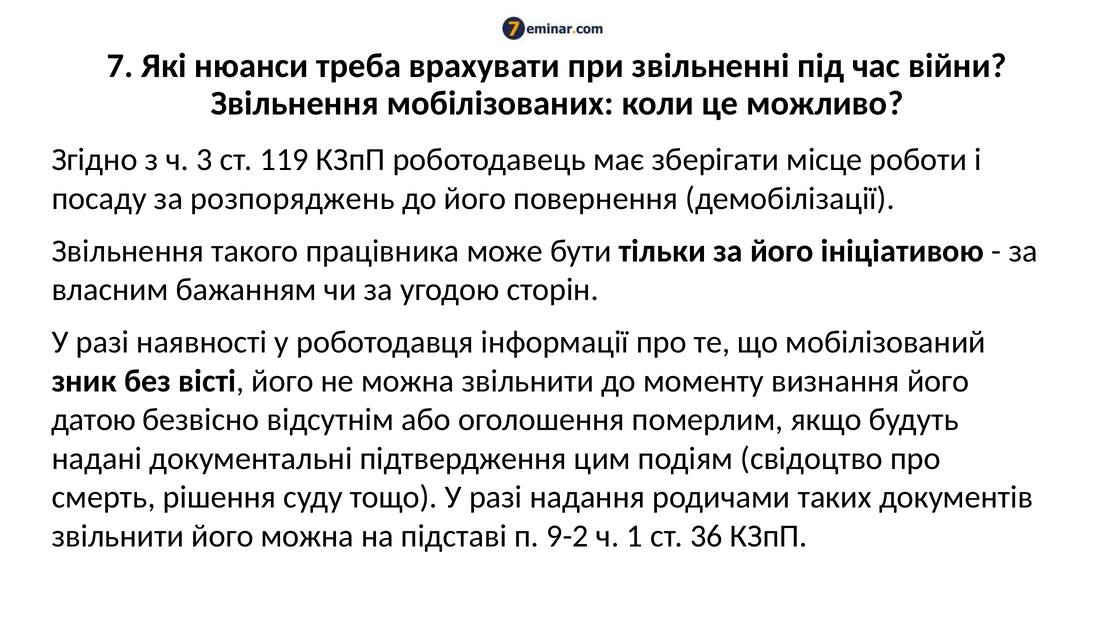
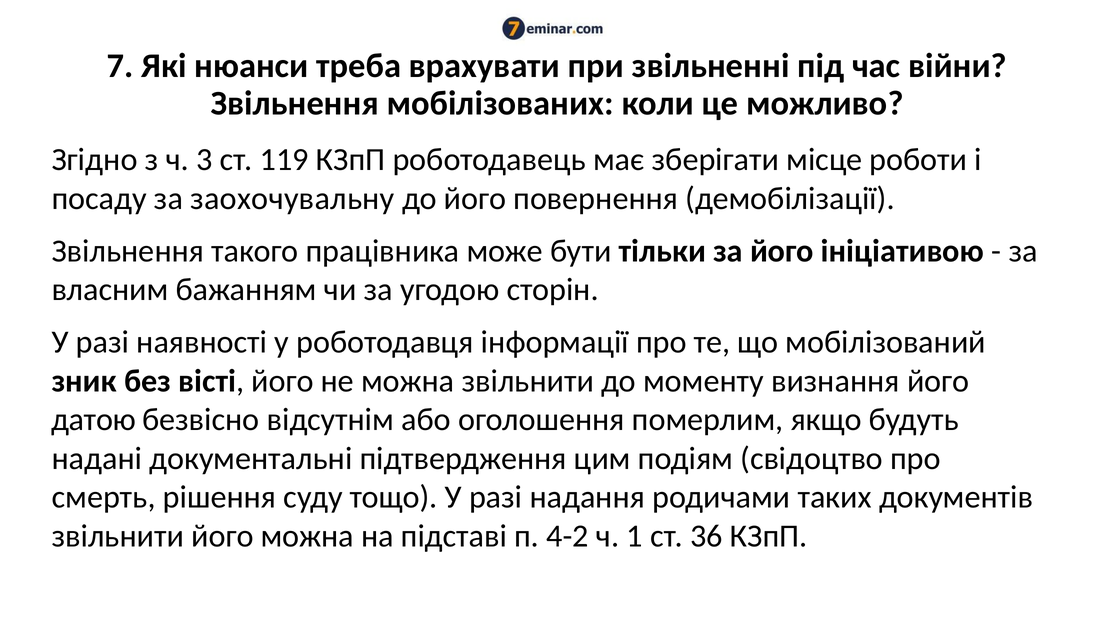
розпоряджень: розпоряджень -> заохочувальну
9-2: 9-2 -> 4-2
